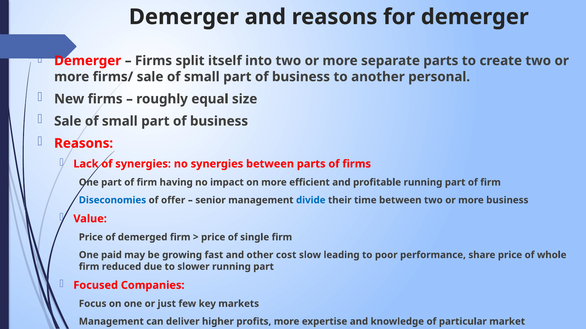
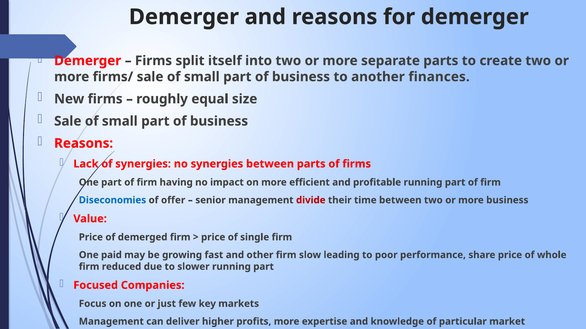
personal: personal -> finances
divide colour: blue -> red
other cost: cost -> firm
